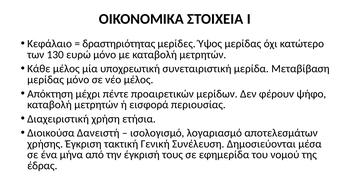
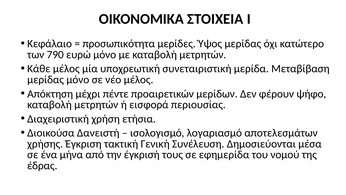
δραστηριότητας: δραστηριότητας -> προσωπικότητα
130: 130 -> 790
